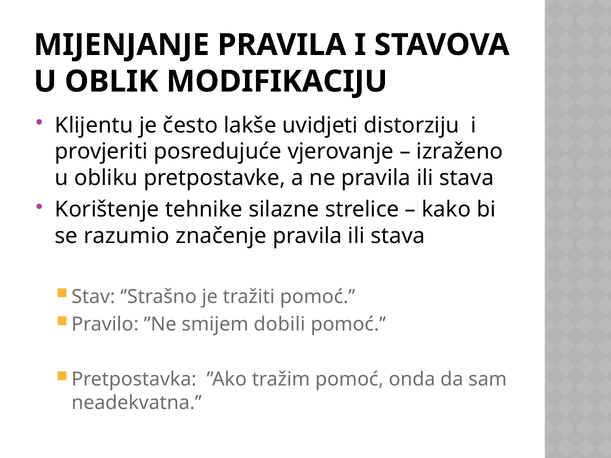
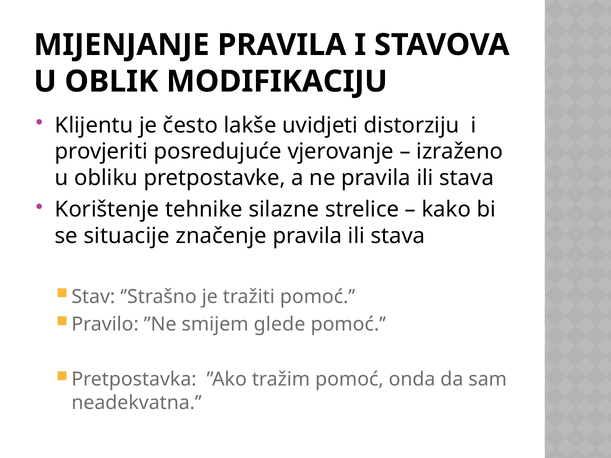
razumio: razumio -> situacije
dobili: dobili -> glede
